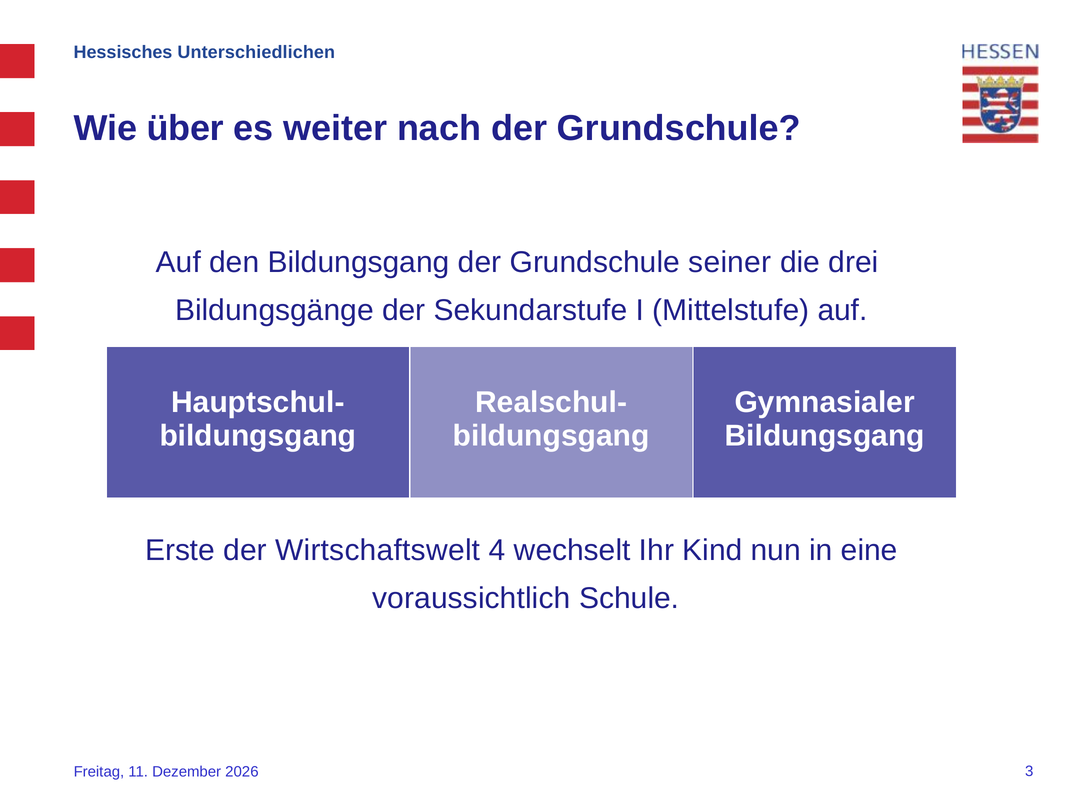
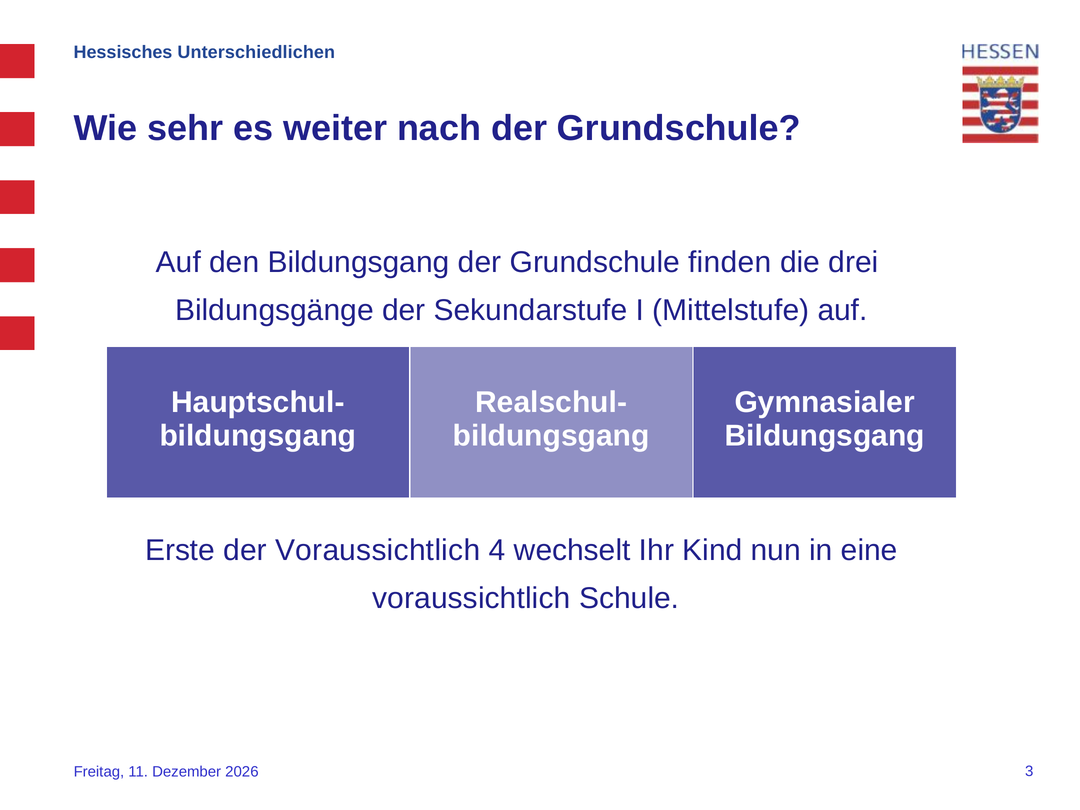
über: über -> sehr
seiner: seiner -> finden
der Wirtschaftswelt: Wirtschaftswelt -> Voraussichtlich
